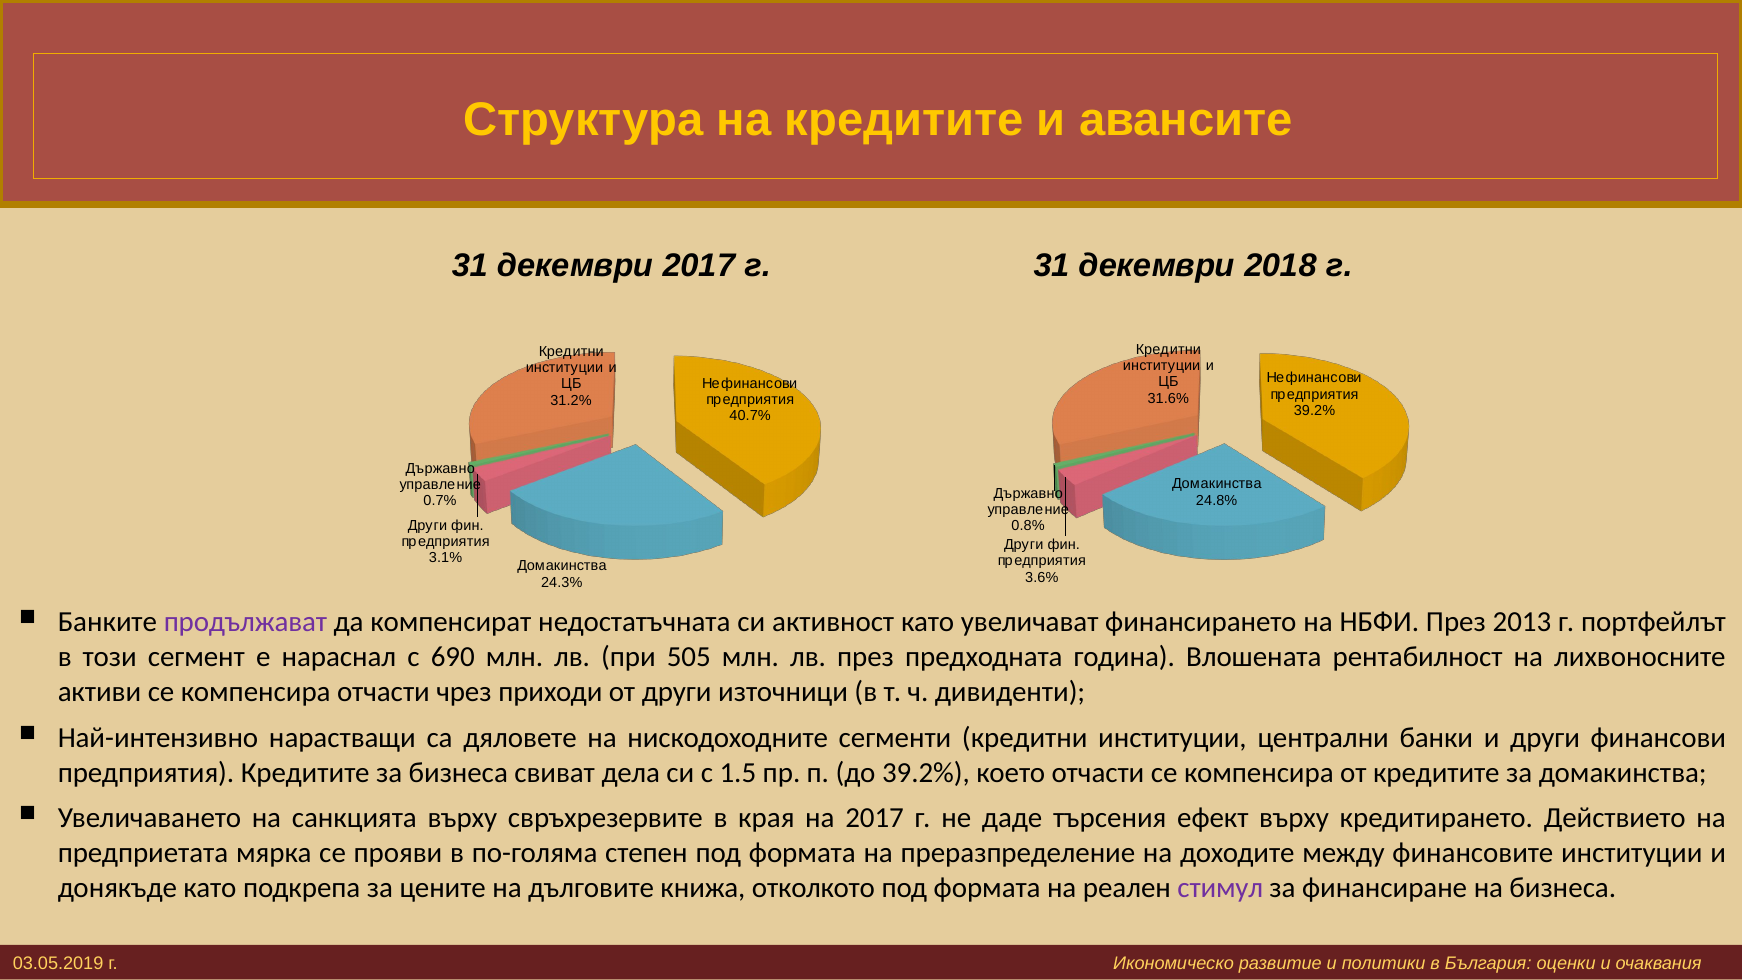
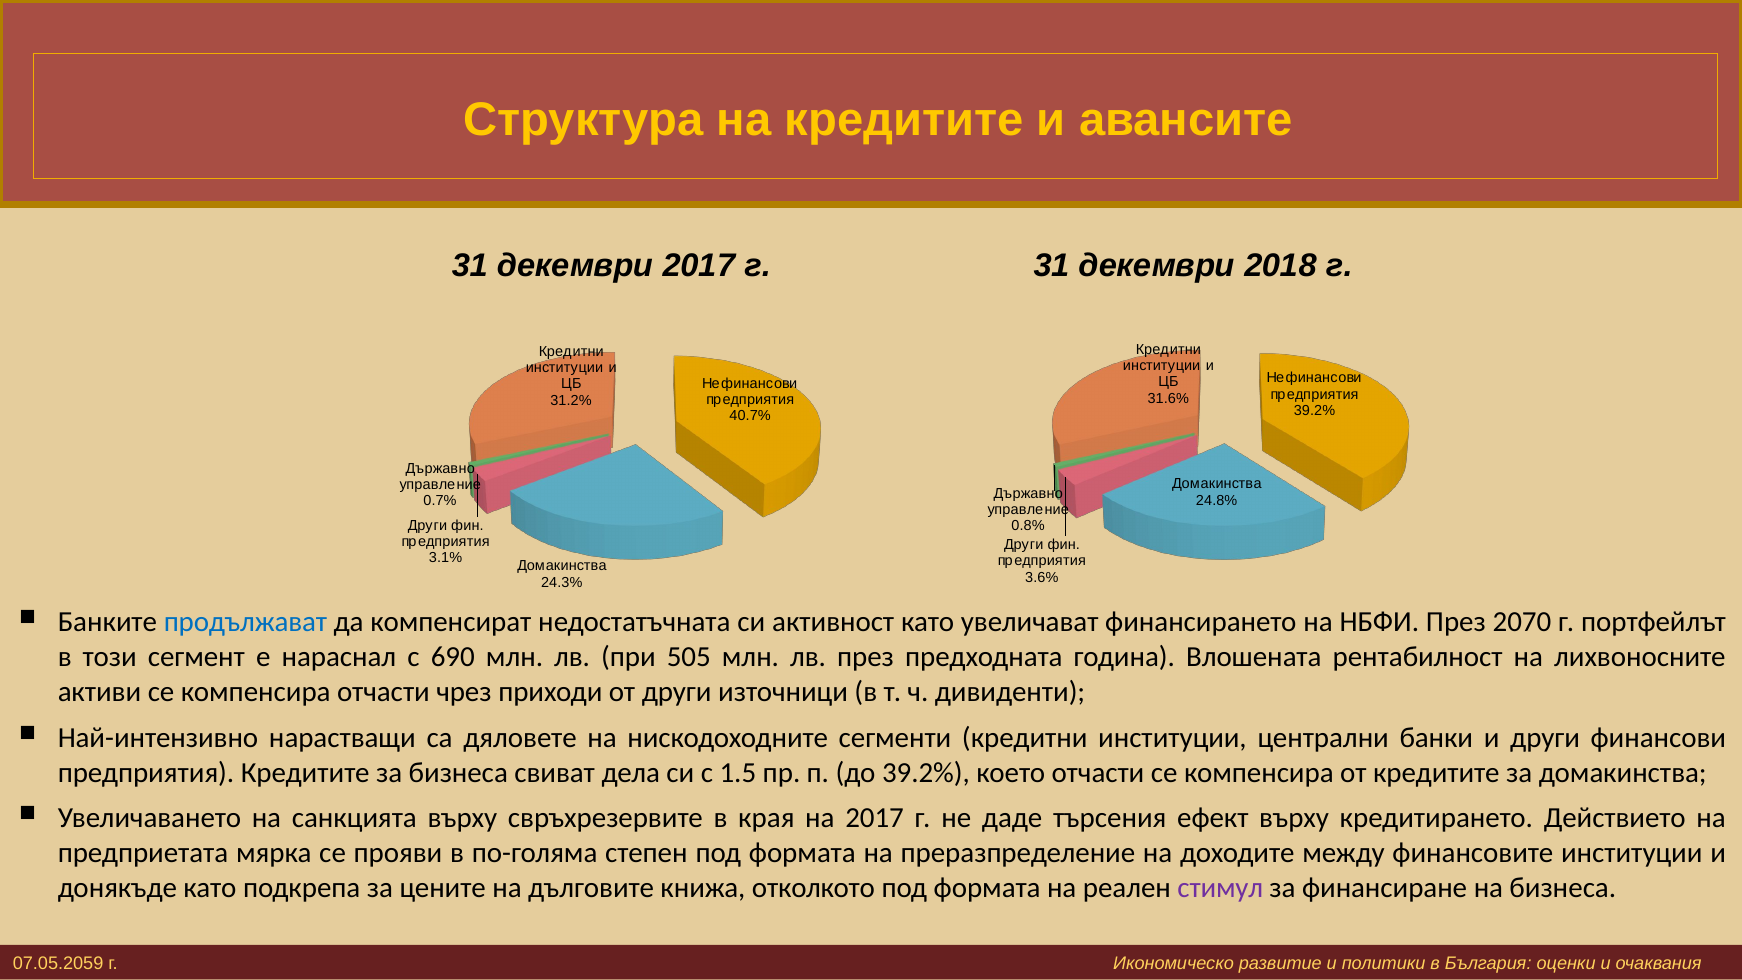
продължават colour: purple -> blue
2013: 2013 -> 2070
03.05.2019: 03.05.2019 -> 07.05.2059
